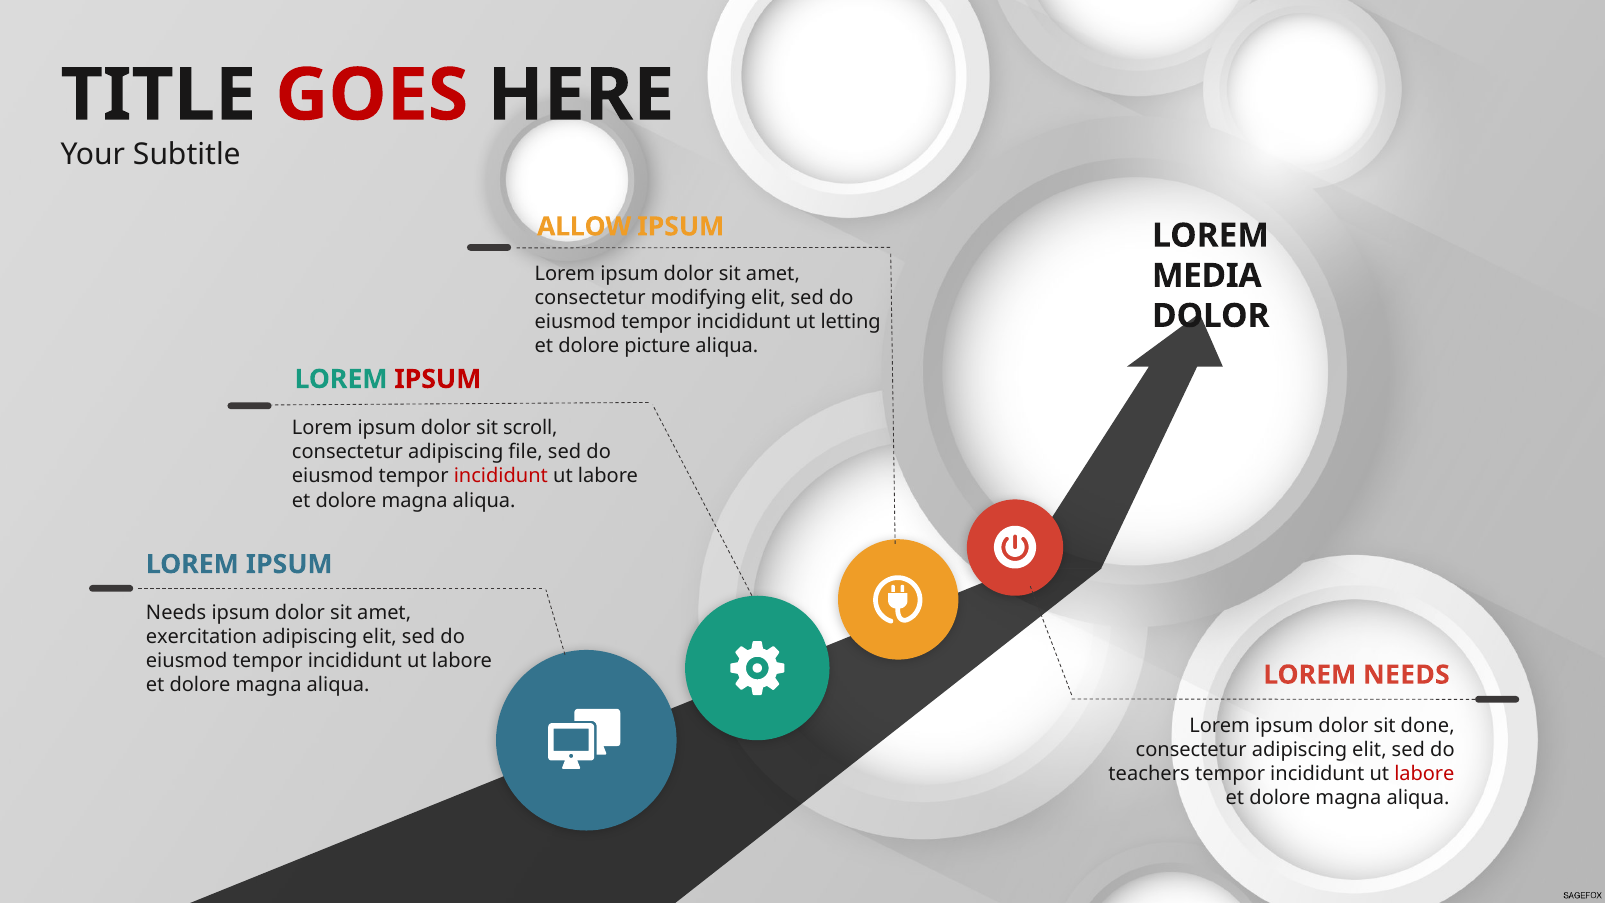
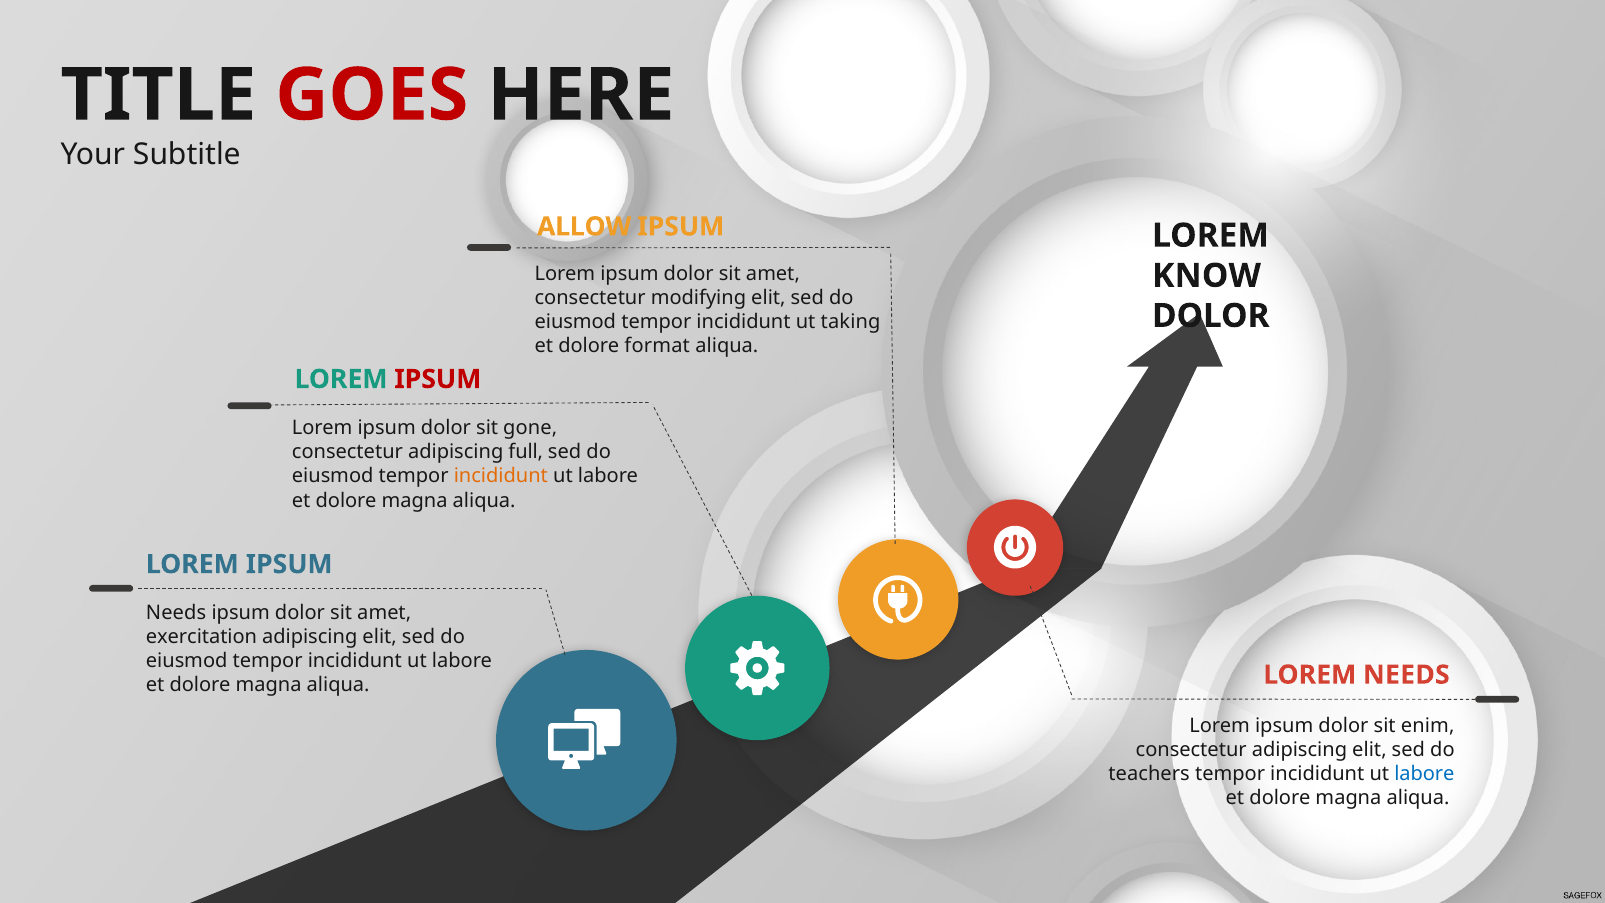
MEDIA: MEDIA -> KNOW
letting: letting -> taking
picture: picture -> format
scroll: scroll -> gone
file: file -> full
incididunt at (501, 476) colour: red -> orange
done: done -> enim
labore at (1424, 774) colour: red -> blue
